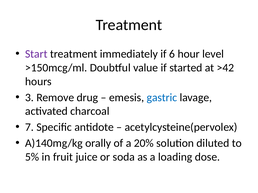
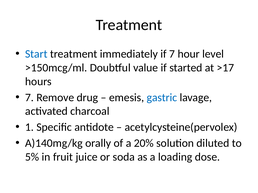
Start colour: purple -> blue
if 6: 6 -> 7
>42: >42 -> >17
3 at (30, 98): 3 -> 7
7: 7 -> 1
